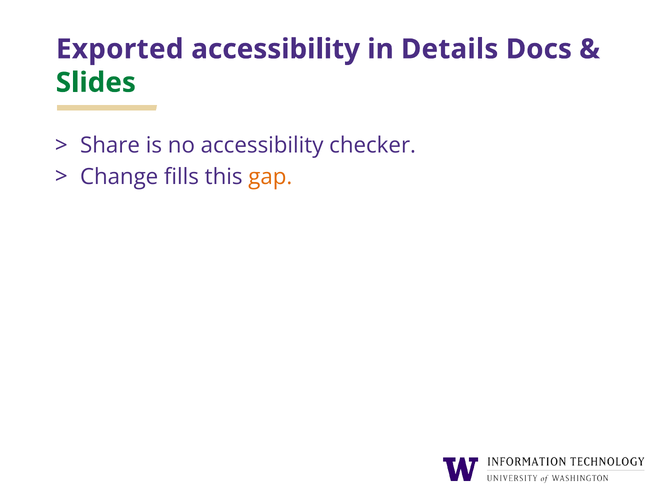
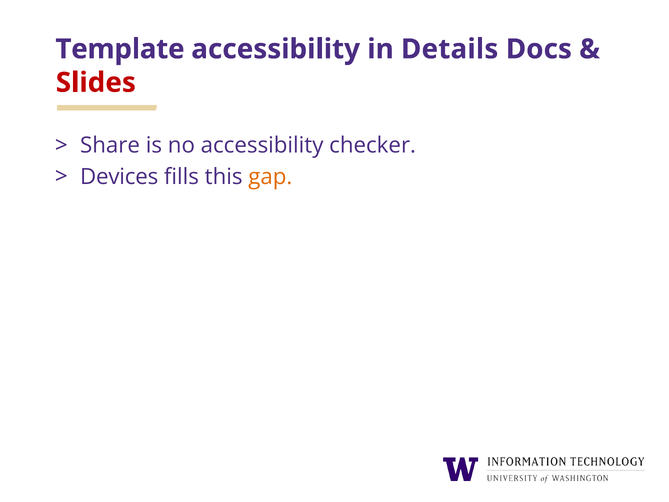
Exported: Exported -> Template
Slides colour: green -> red
Change: Change -> Devices
